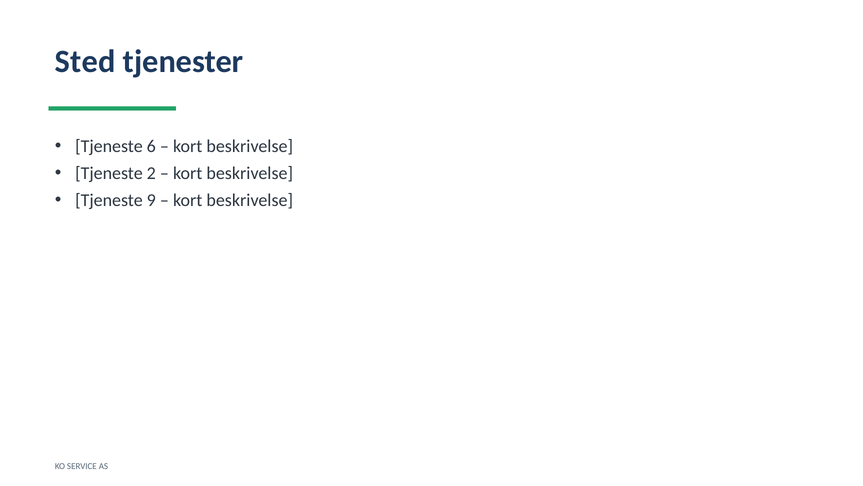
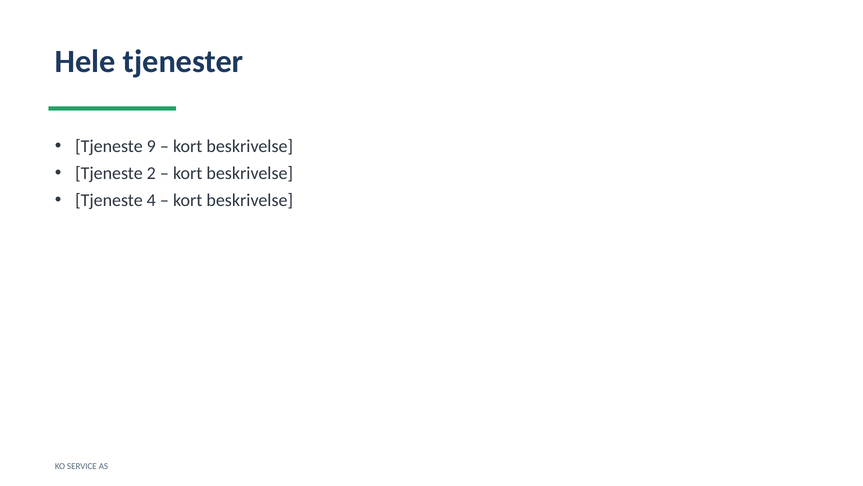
Sted: Sted -> Hele
6: 6 -> 9
9: 9 -> 4
